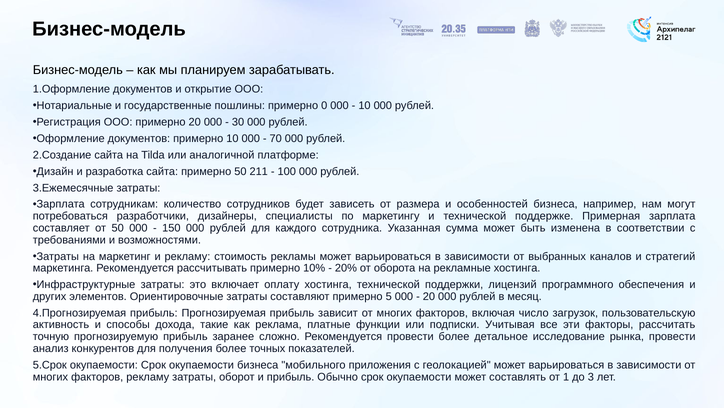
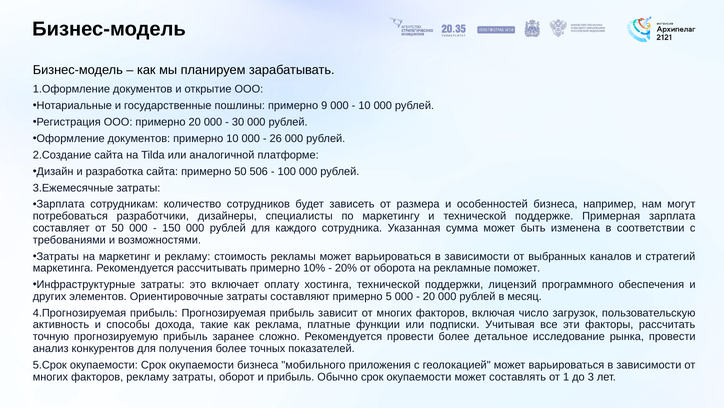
0: 0 -> 9
70: 70 -> 26
211: 211 -> 506
рекламные хостинга: хостинга -> поможет
